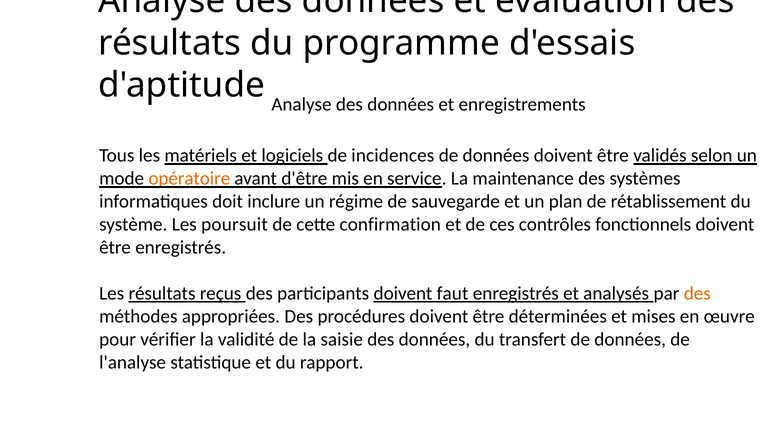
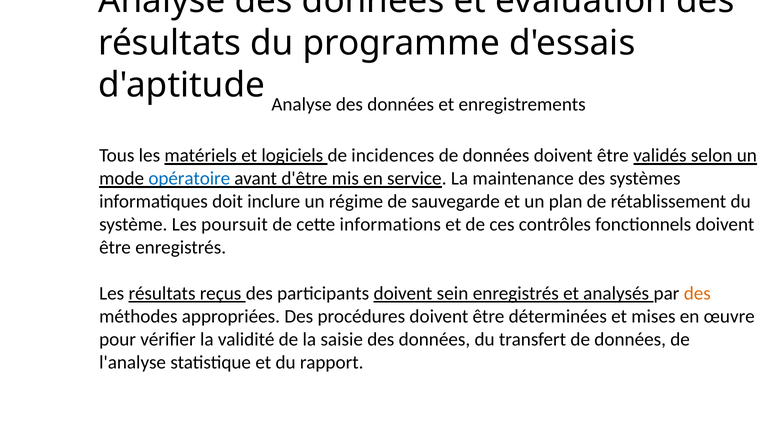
opératoire colour: orange -> blue
confirmation: confirmation -> informations
faut: faut -> sein
